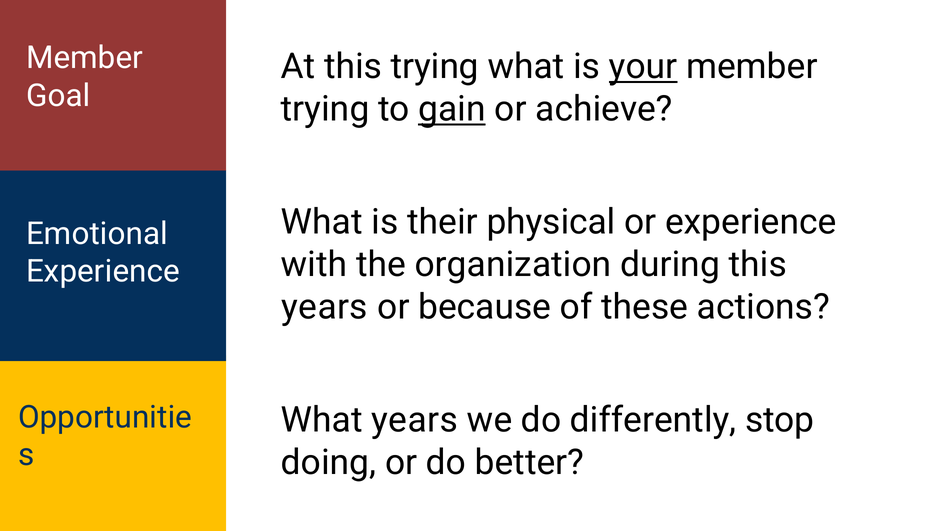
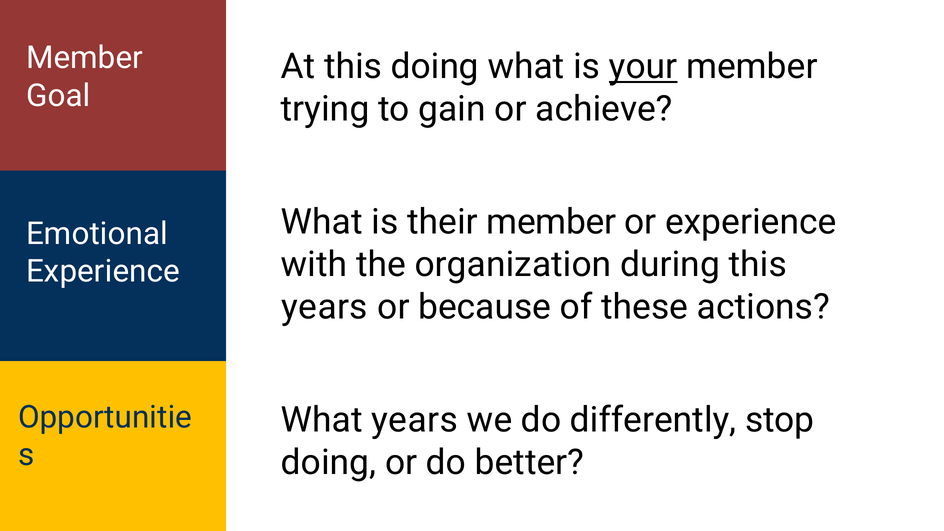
this trying: trying -> doing
gain underline: present -> none
their physical: physical -> member
